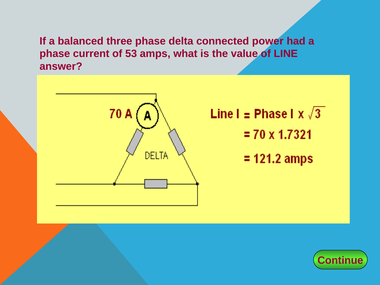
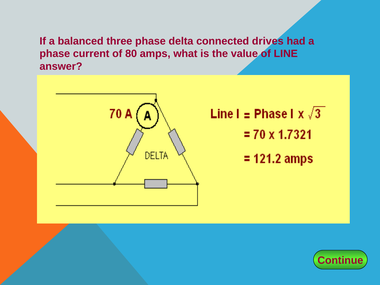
power: power -> drives
53: 53 -> 80
